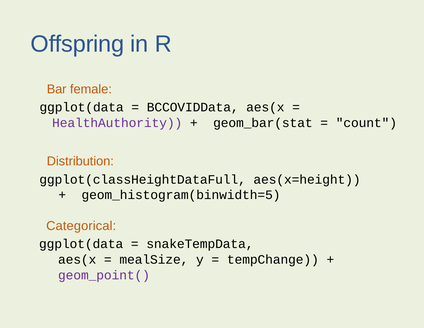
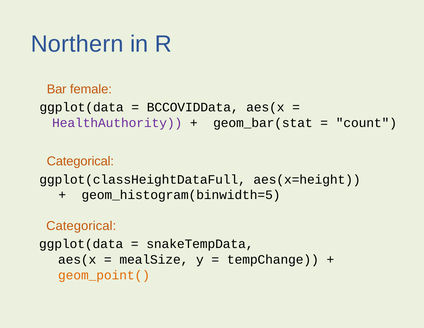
Offspring: Offspring -> Northern
Distribution at (80, 161): Distribution -> Categorical
geom_point( colour: purple -> orange
